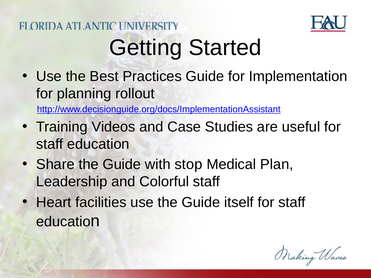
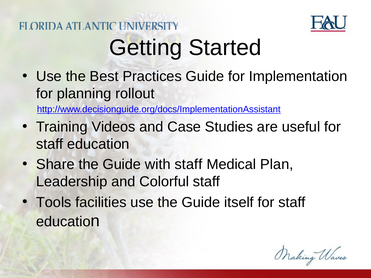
with stop: stop -> staff
Heart: Heart -> Tools
